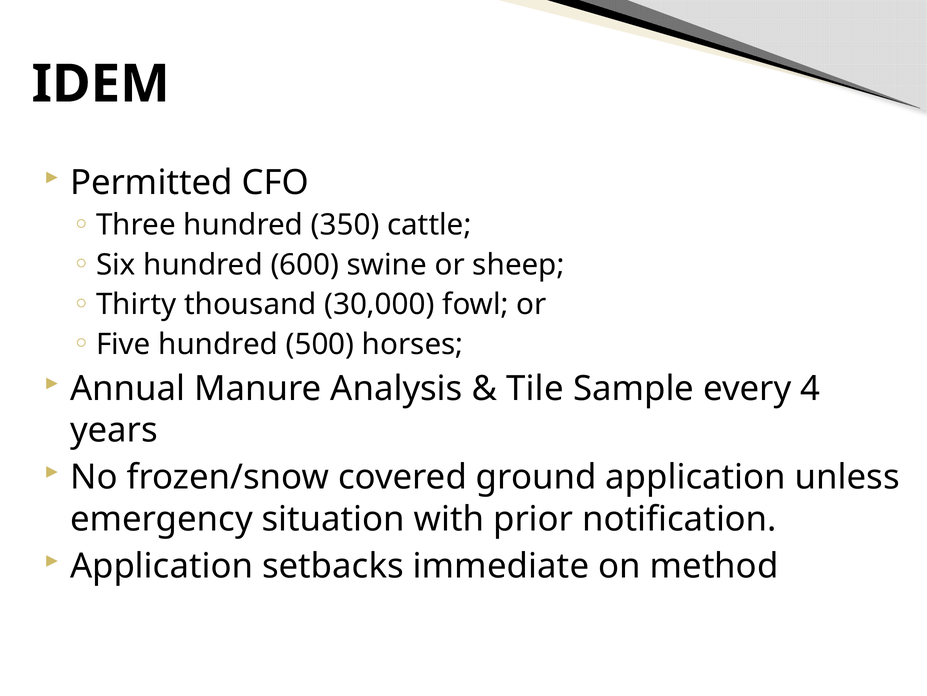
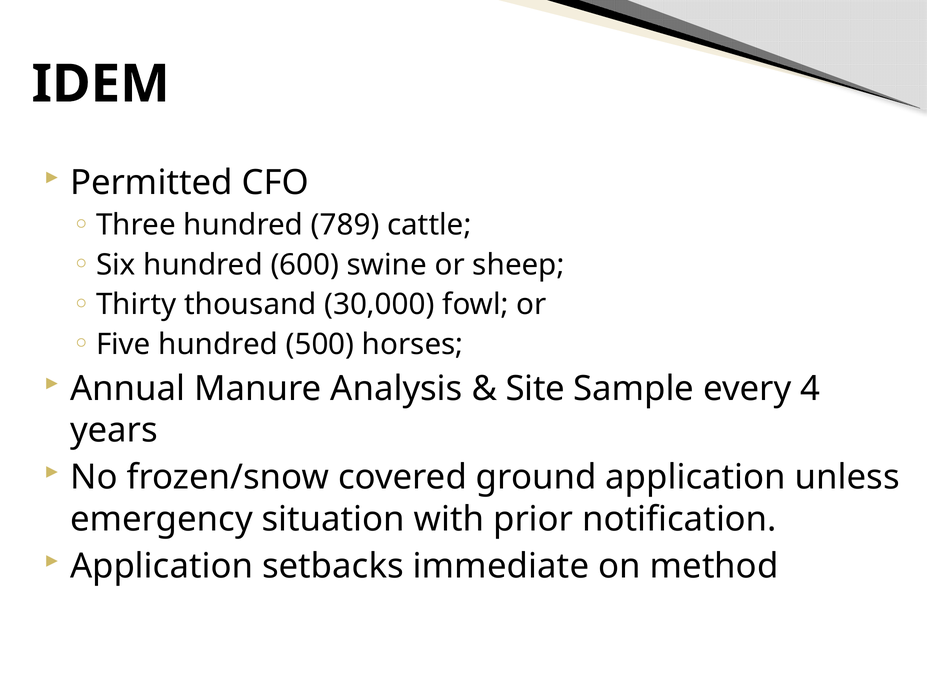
350: 350 -> 789
Tile: Tile -> Site
